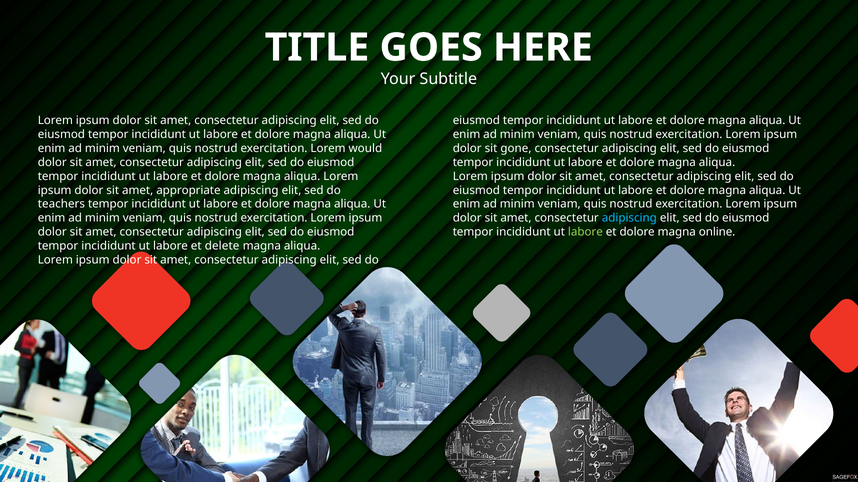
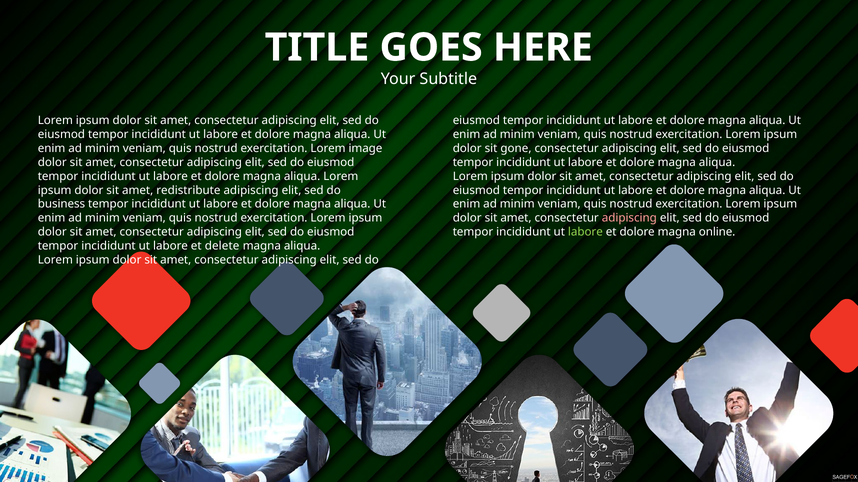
would: would -> image
appropriate: appropriate -> redistribute
teachers: teachers -> business
adipiscing at (629, 218) colour: light blue -> pink
